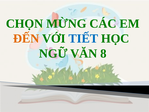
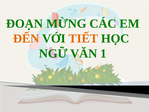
CHỌN: CHỌN -> ĐOẠN
TIẾT colour: blue -> orange
8: 8 -> 1
